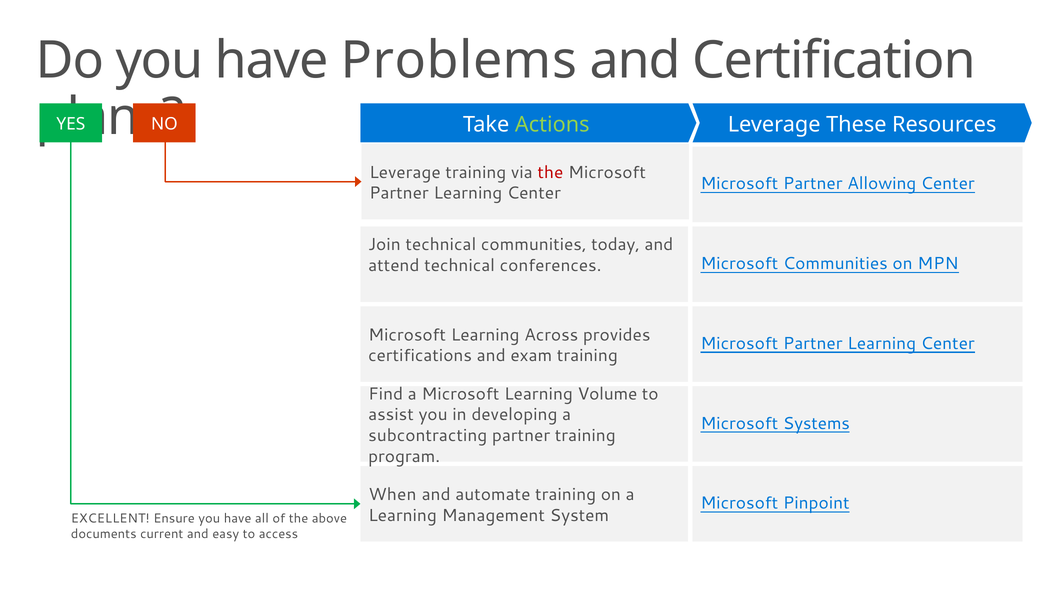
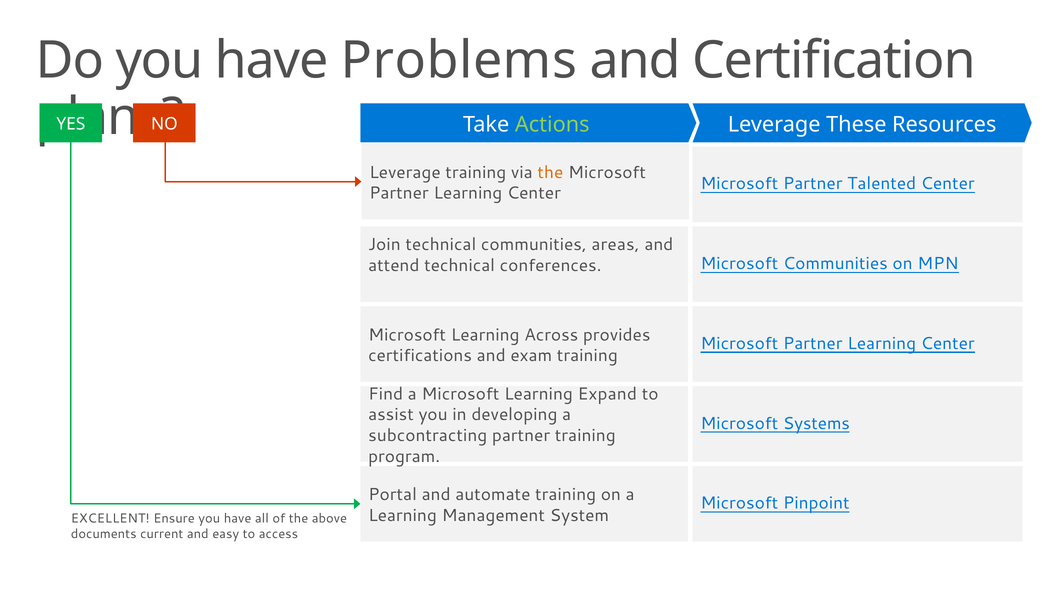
the at (550, 172) colour: red -> orange
Allowing: Allowing -> Talented
today: today -> areas
Volume: Volume -> Expand
When: When -> Portal
